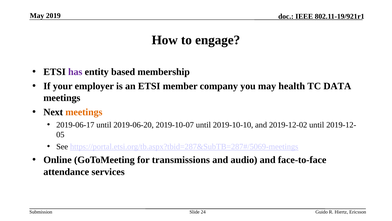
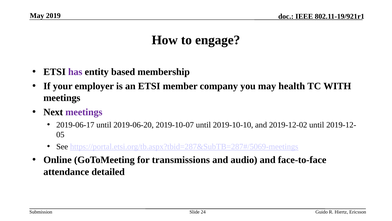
DATA: DATA -> WITH
meetings at (84, 112) colour: orange -> purple
services: services -> detailed
